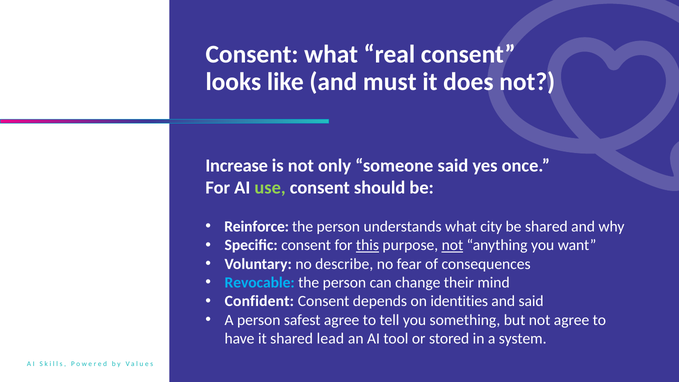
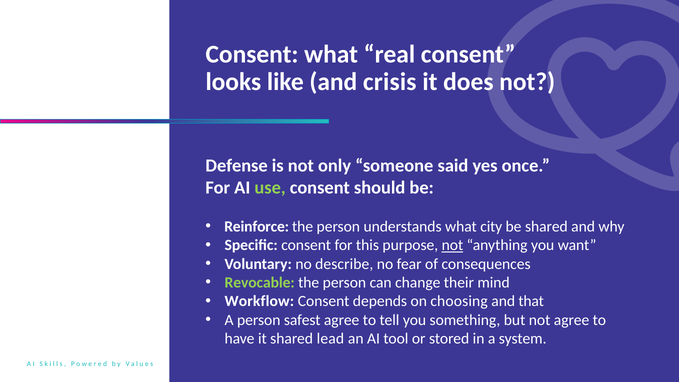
must: must -> crisis
Increase: Increase -> Defense
this underline: present -> none
Revocable colour: light blue -> light green
Confident: Confident -> Workflow
identities: identities -> choosing
and said: said -> that
